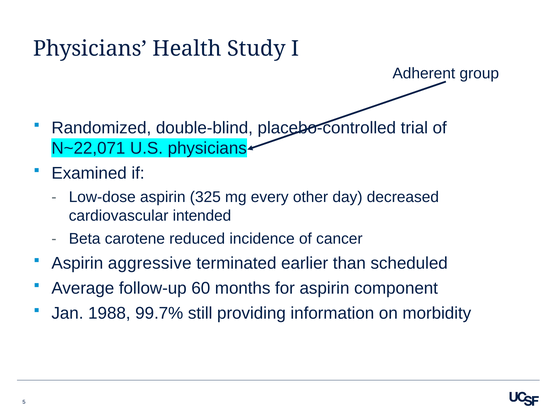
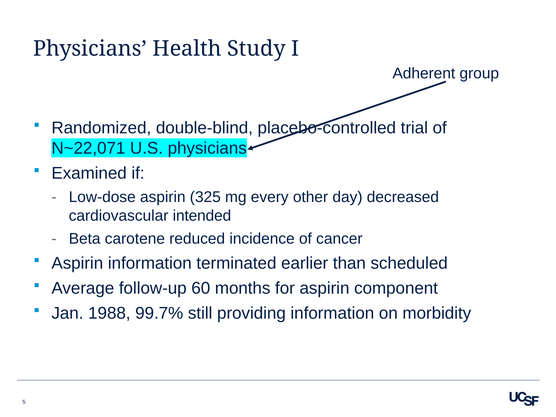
Aspirin aggressive: aggressive -> information
